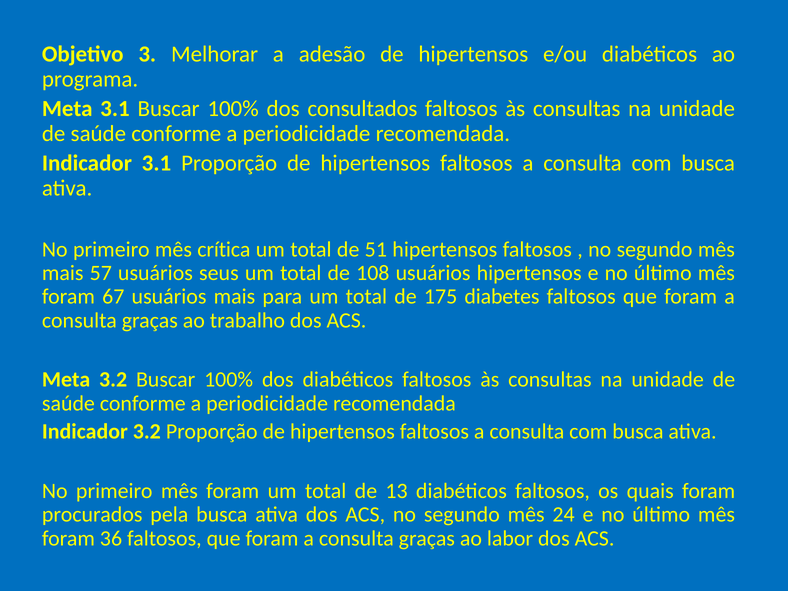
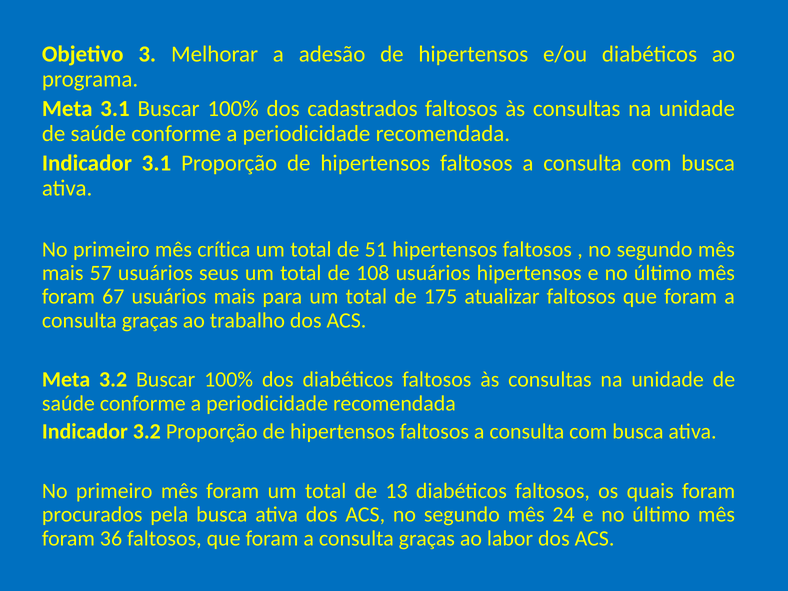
consultados: consultados -> cadastrados
diabetes: diabetes -> atualizar
